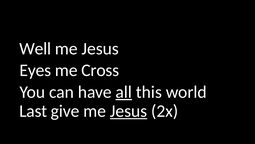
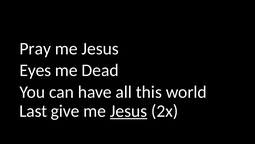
Well: Well -> Pray
Cross: Cross -> Dead
all underline: present -> none
